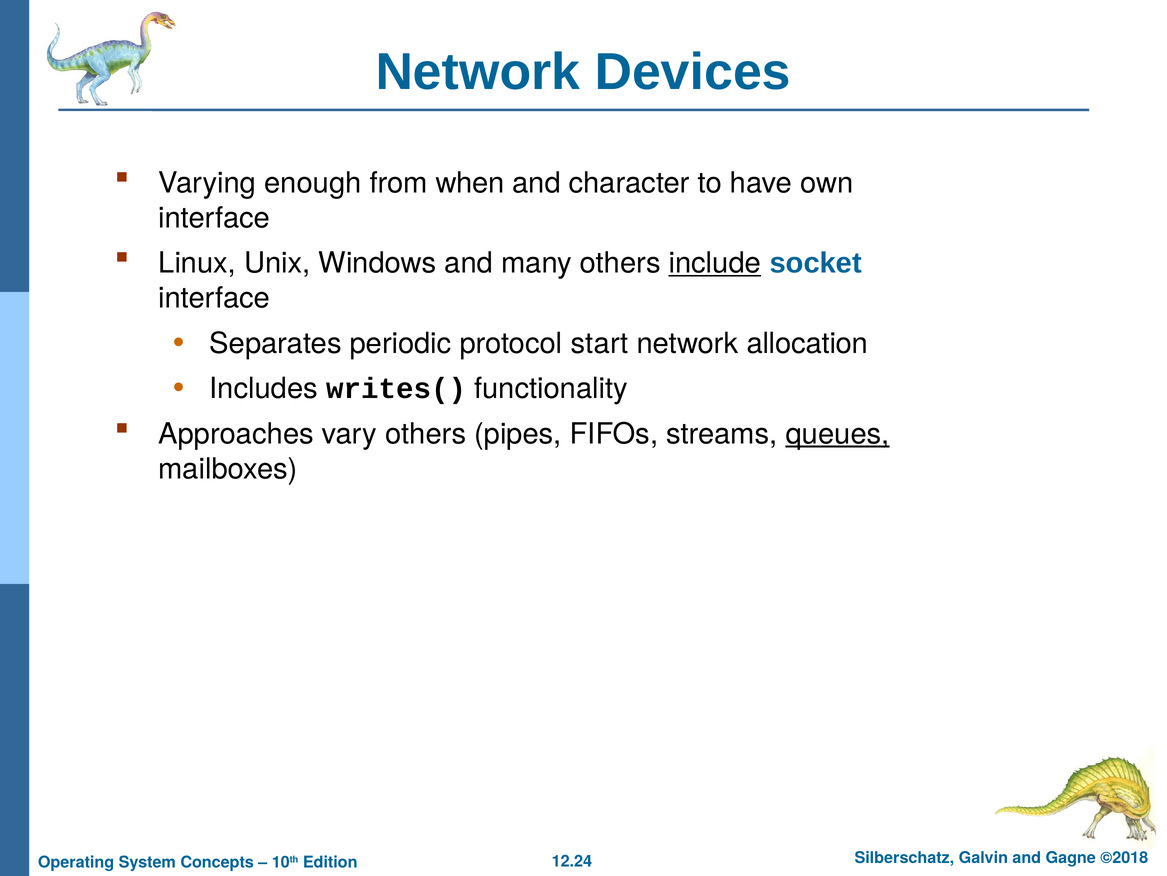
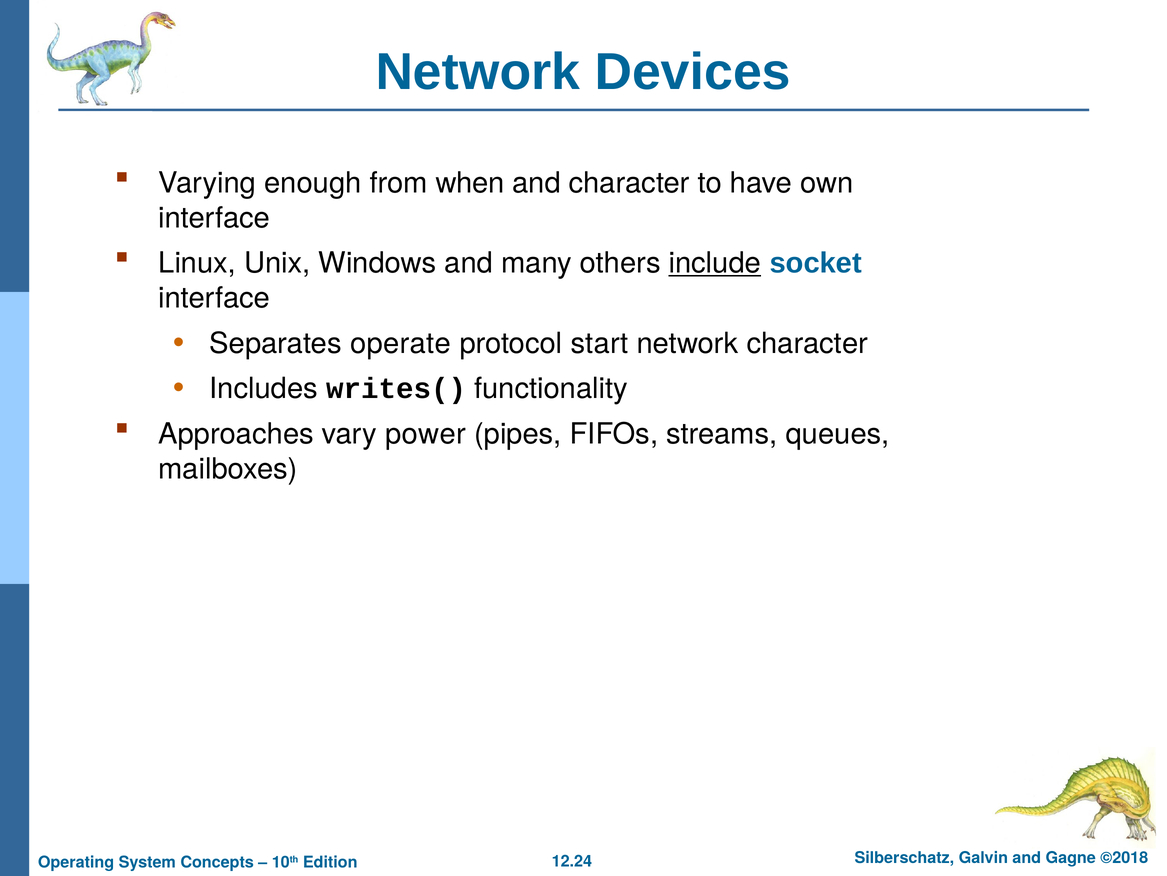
periodic: periodic -> operate
network allocation: allocation -> character
vary others: others -> power
queues underline: present -> none
